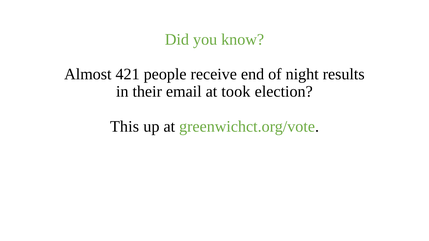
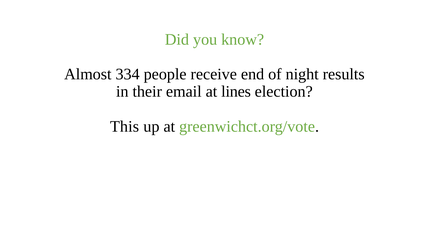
421: 421 -> 334
took: took -> lines
